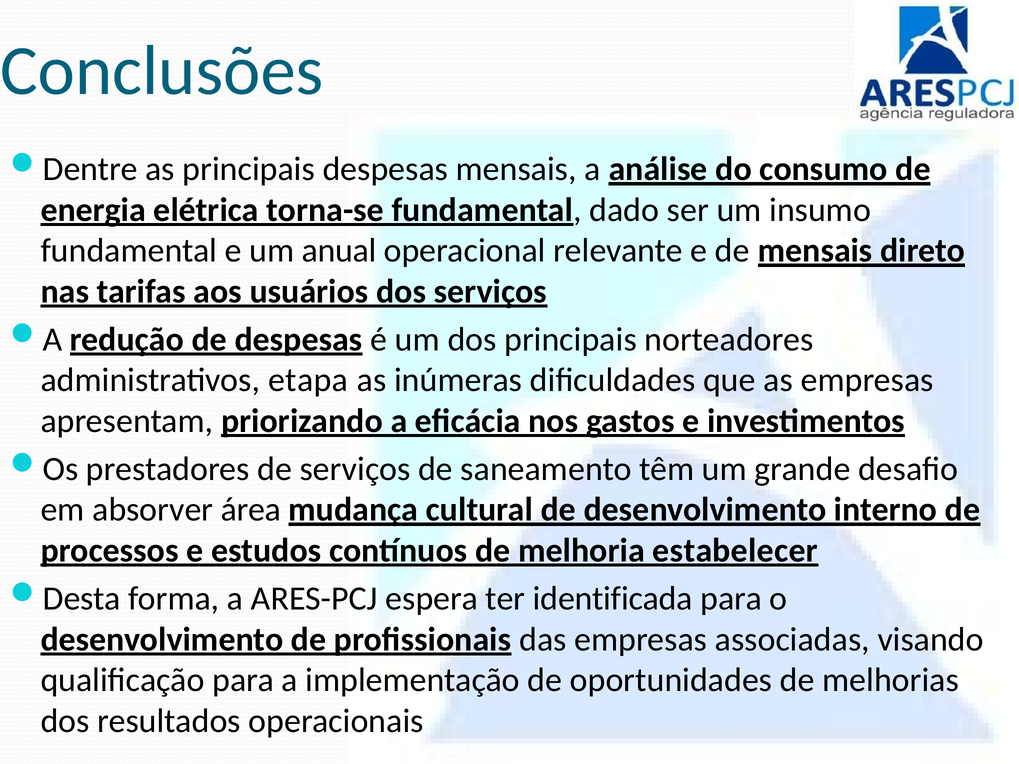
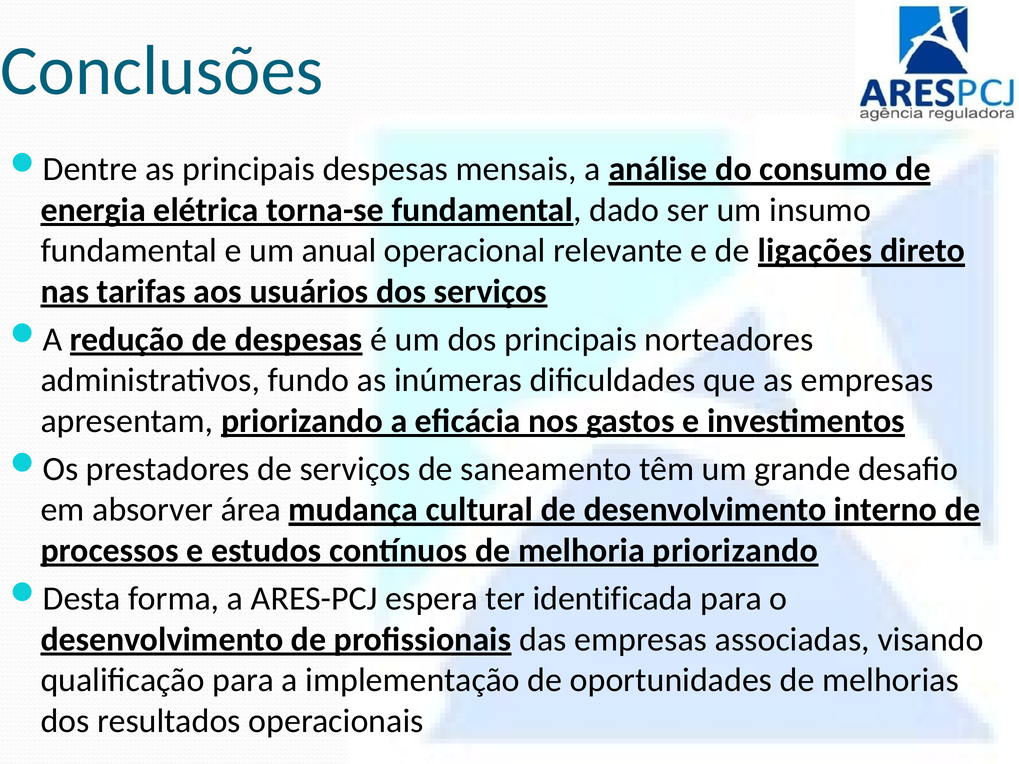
de mensais: mensais -> ligações
etapa: etapa -> fundo
melhoria estabelecer: estabelecer -> priorizando
